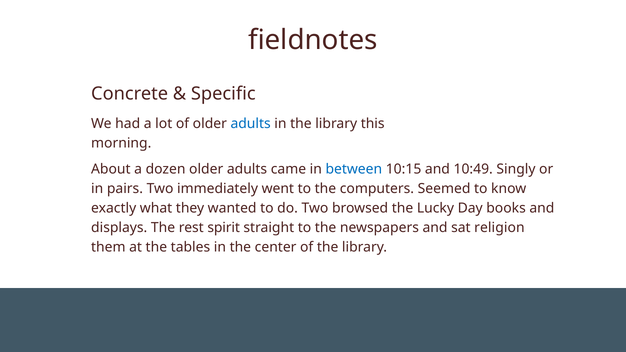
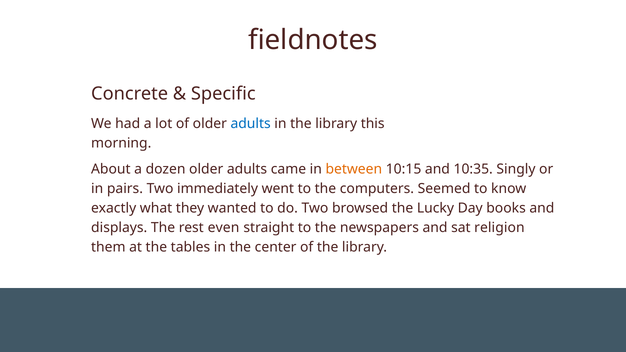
between colour: blue -> orange
10:49: 10:49 -> 10:35
spirit: spirit -> even
